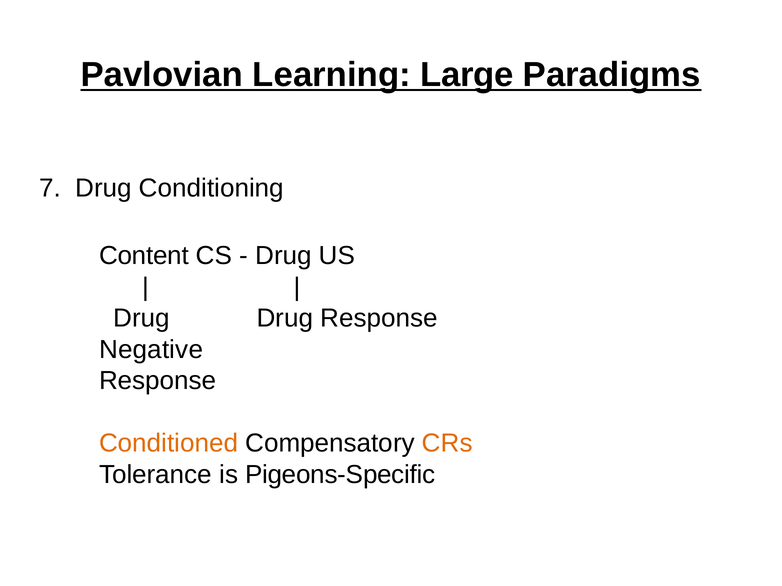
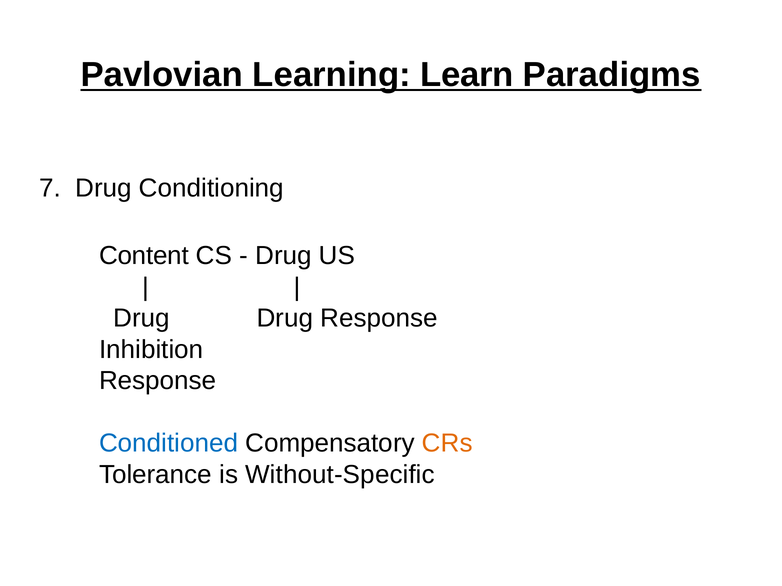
Large: Large -> Learn
Negative: Negative -> Inhibition
Conditioned colour: orange -> blue
Pigeons-Specific: Pigeons-Specific -> Without-Specific
